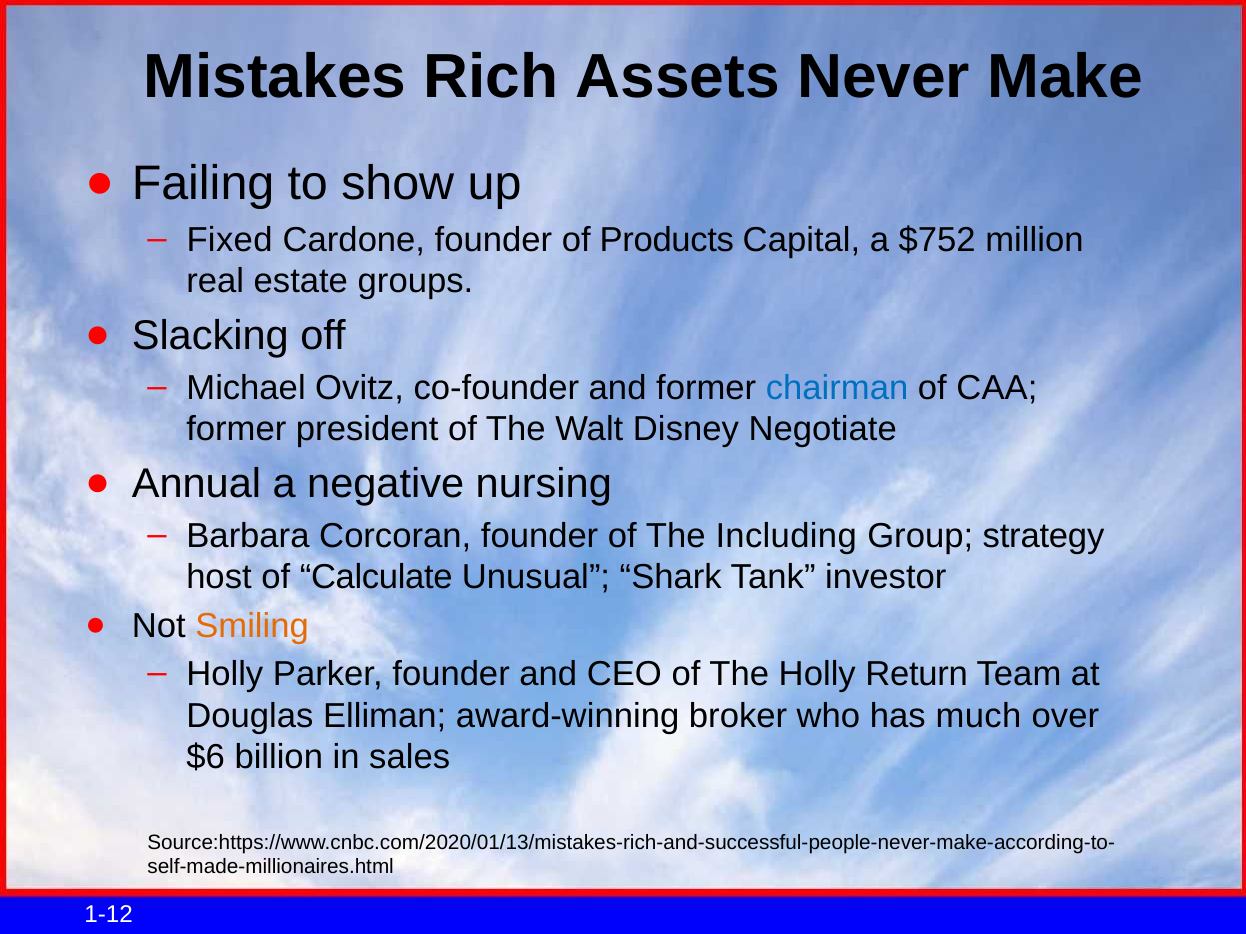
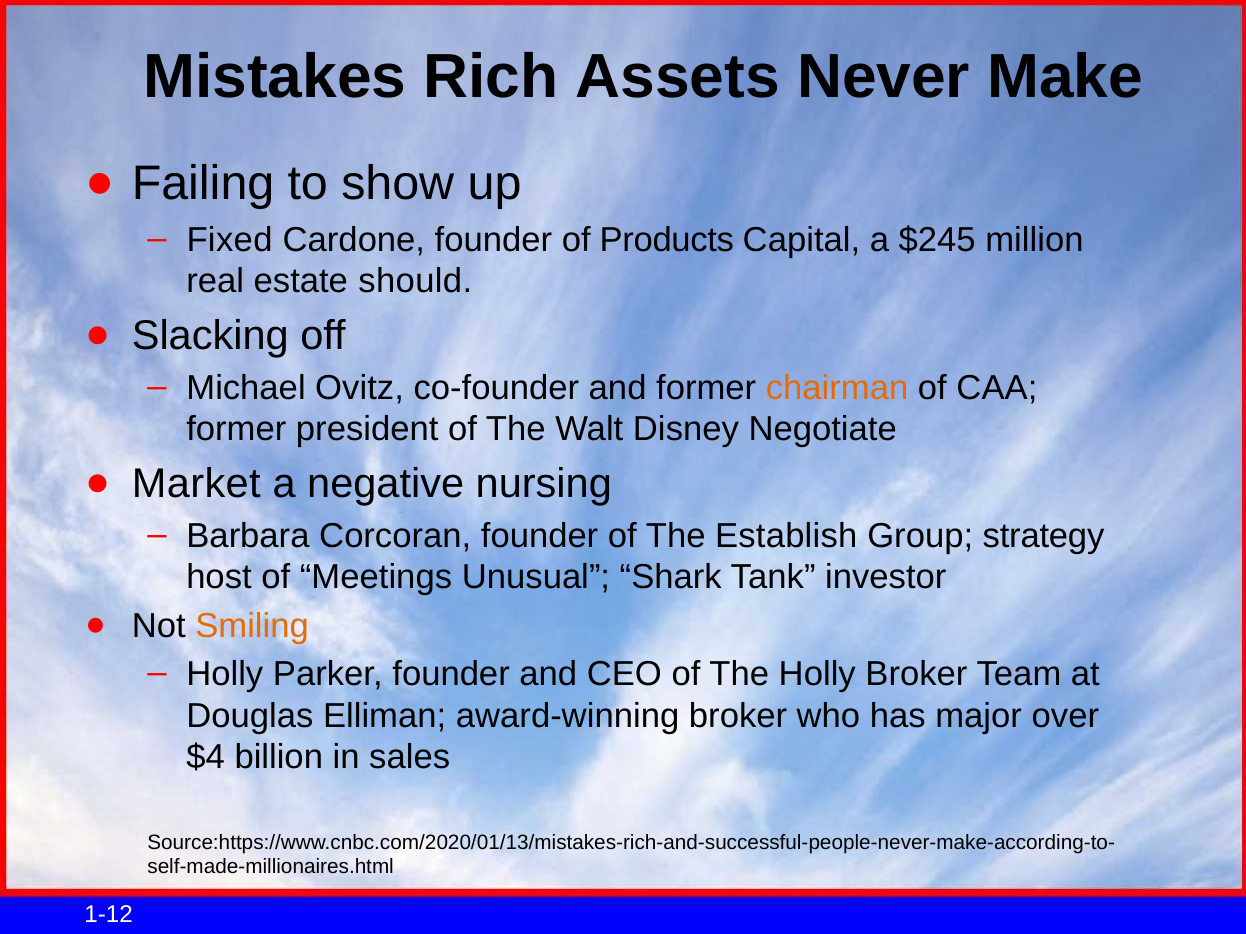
$752: $752 -> $245
groups: groups -> should
chairman colour: blue -> orange
Annual: Annual -> Market
Including: Including -> Establish
Calculate: Calculate -> Meetings
Holly Return: Return -> Broker
much: much -> major
$6: $6 -> $4
